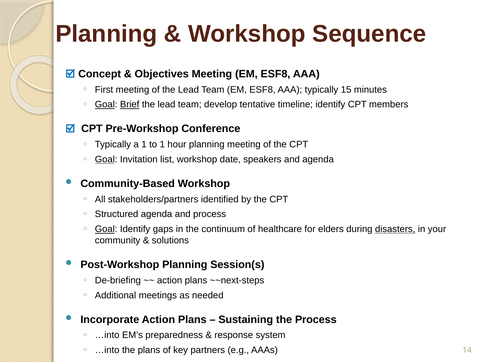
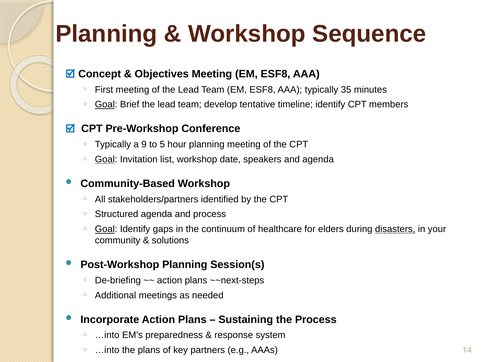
15: 15 -> 35
Brief underline: present -> none
a 1: 1 -> 9
to 1: 1 -> 5
